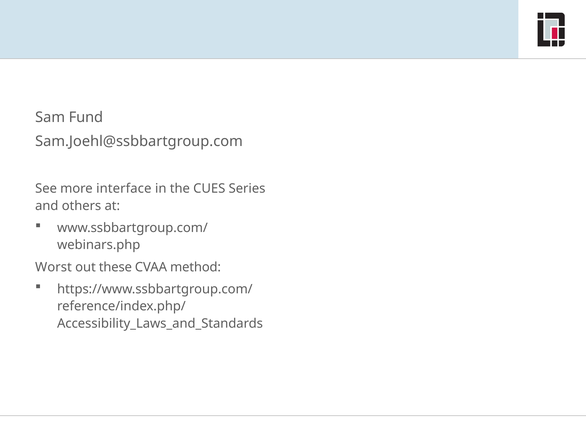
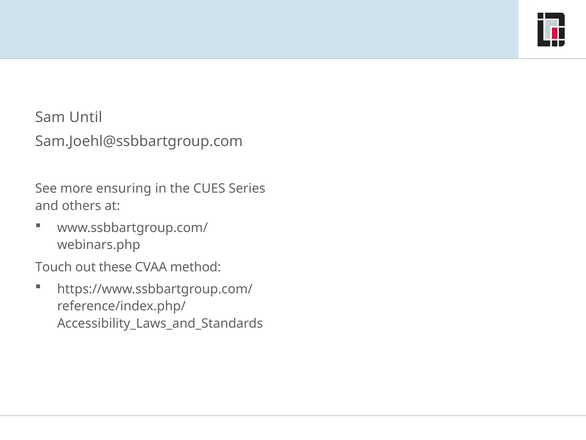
Fund: Fund -> Until
interface: interface -> ensuring
Worst: Worst -> Touch
